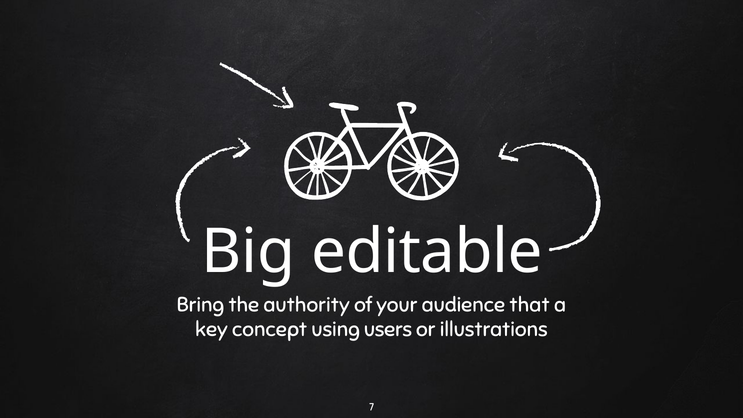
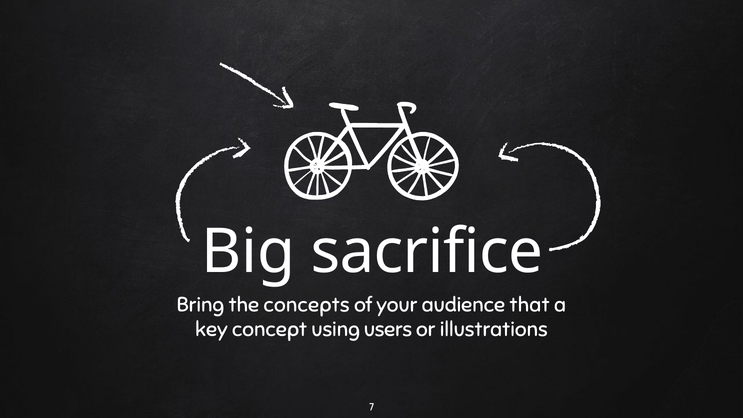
editable: editable -> sacrifice
authority: authority -> concepts
